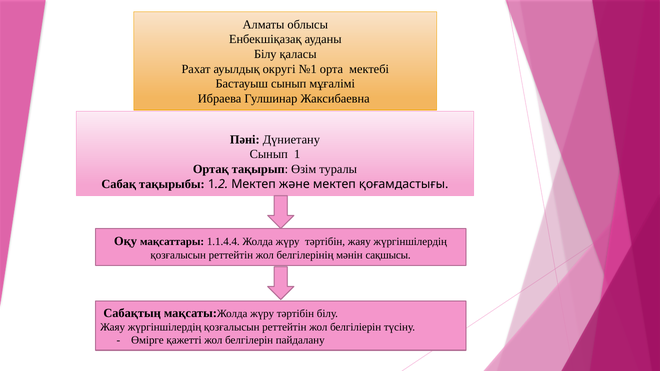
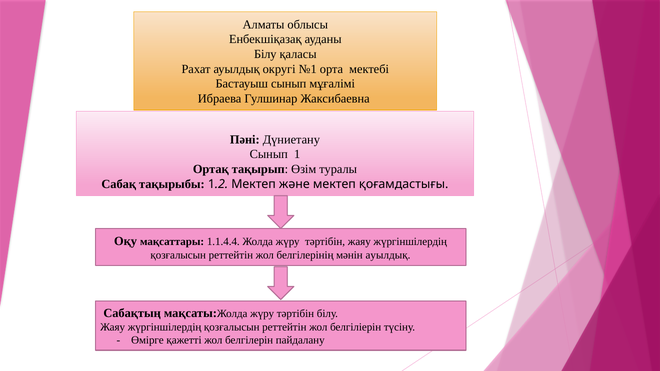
мәнін сақшысы: сақшысы -> ауылдық
